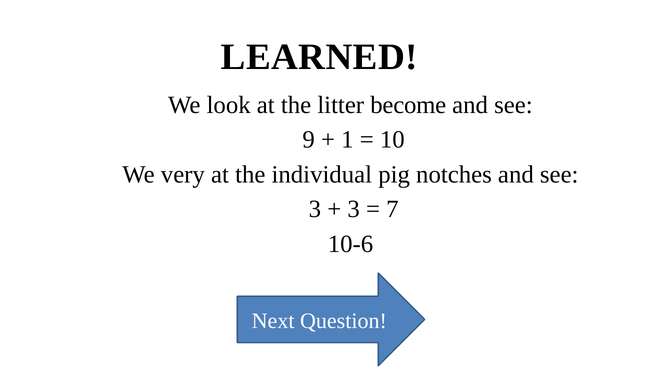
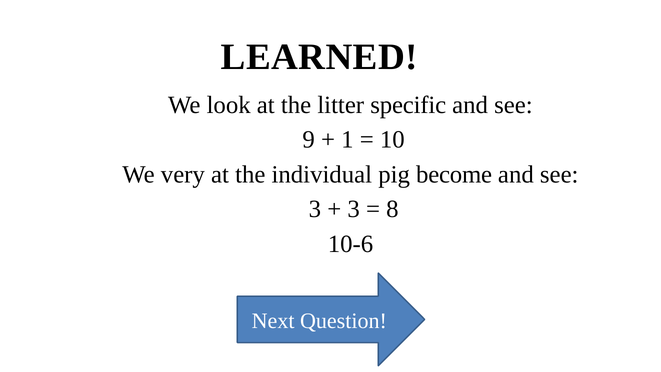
become: become -> specific
notches: notches -> become
7: 7 -> 8
